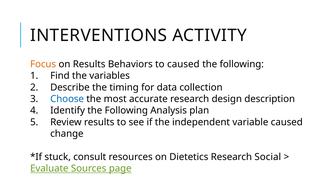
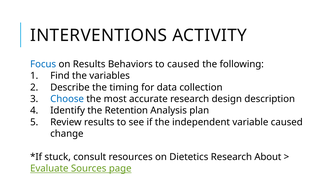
Focus colour: orange -> blue
Identify the Following: Following -> Retention
Social: Social -> About
